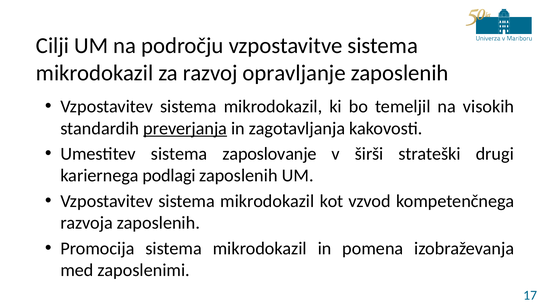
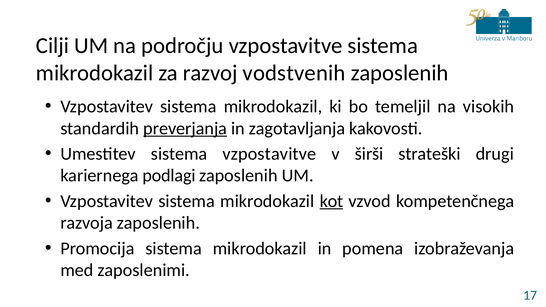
opravljanje: opravljanje -> vodstvenih
sistema zaposlovanje: zaposlovanje -> vzpostavitve
kot underline: none -> present
